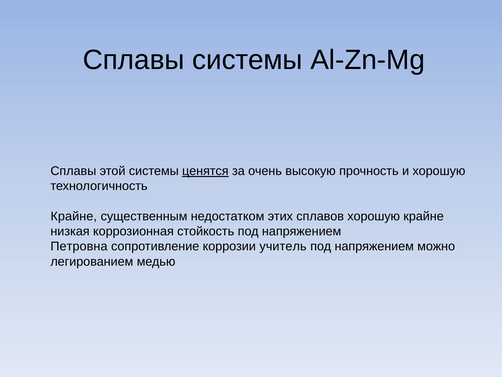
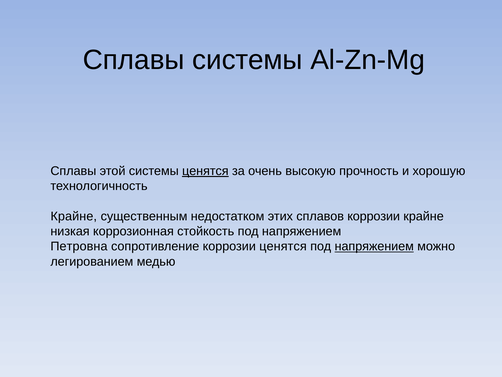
сплавов хорошую: хорошую -> коррозии
коррозии учитель: учитель -> ценятся
напряжением at (374, 246) underline: none -> present
